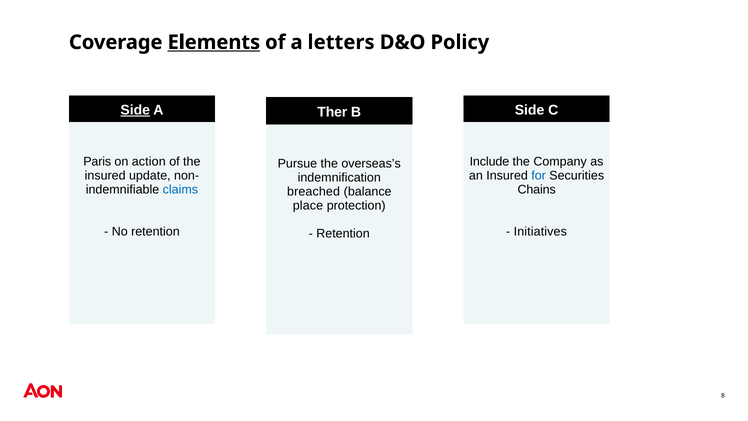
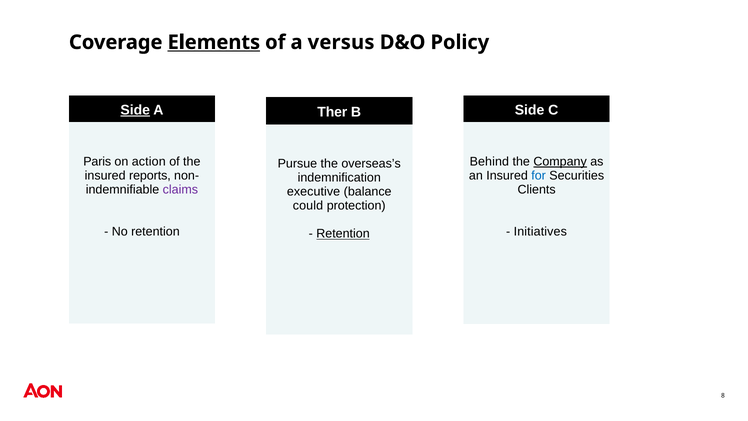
letters: letters -> versus
Include: Include -> Behind
Company underline: none -> present
update: update -> reports
claims colour: blue -> purple
Chains: Chains -> Clients
breached: breached -> executive
place: place -> could
Retention at (343, 234) underline: none -> present
